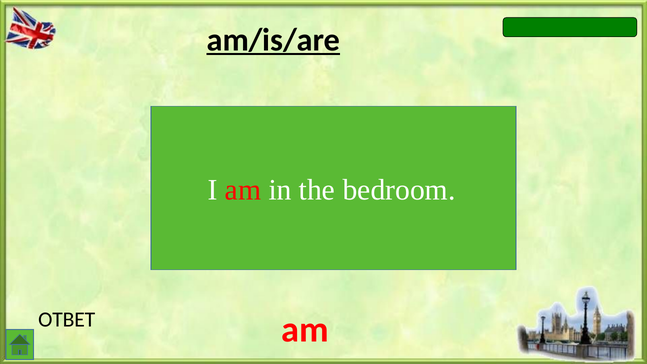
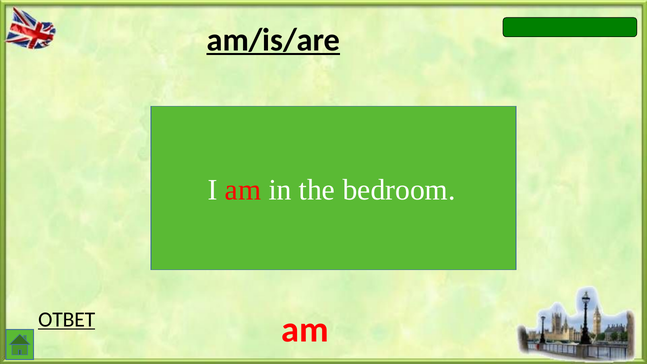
ОТВЕТ underline: none -> present
